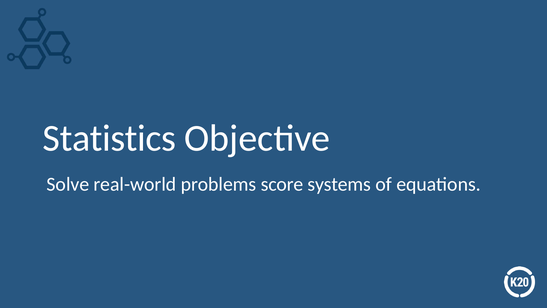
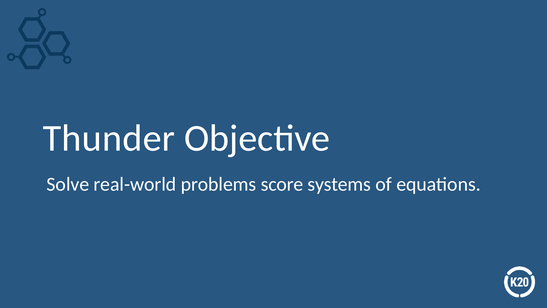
Statistics: Statistics -> Thunder
